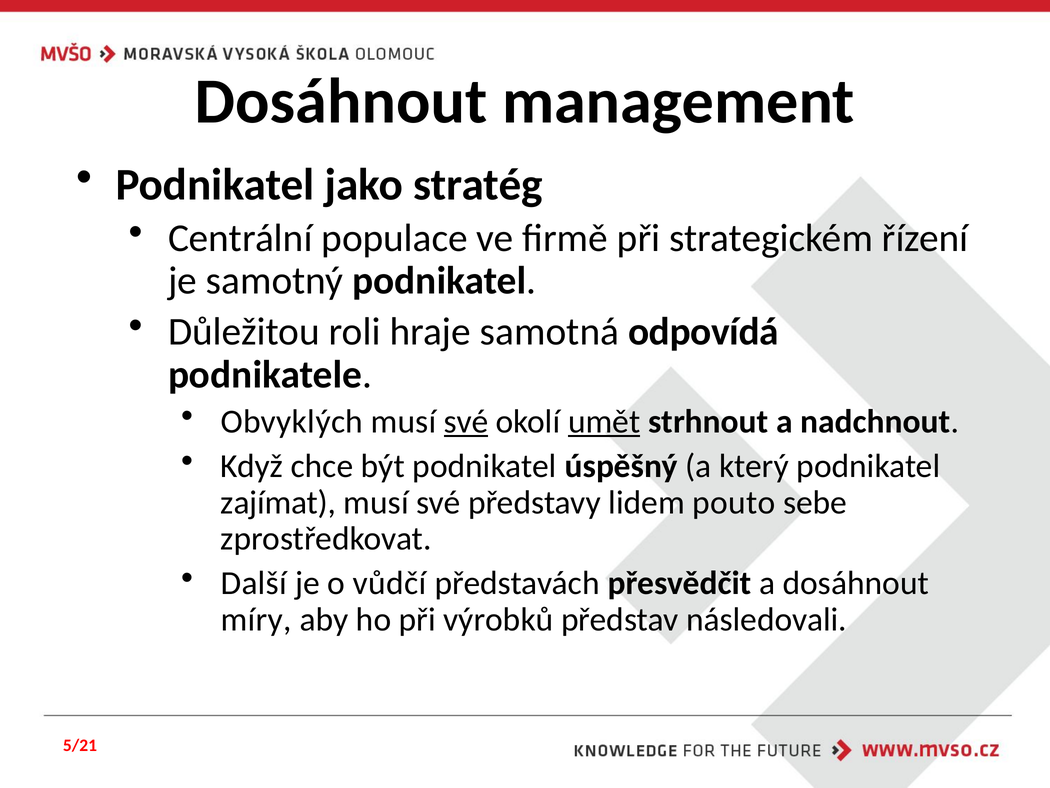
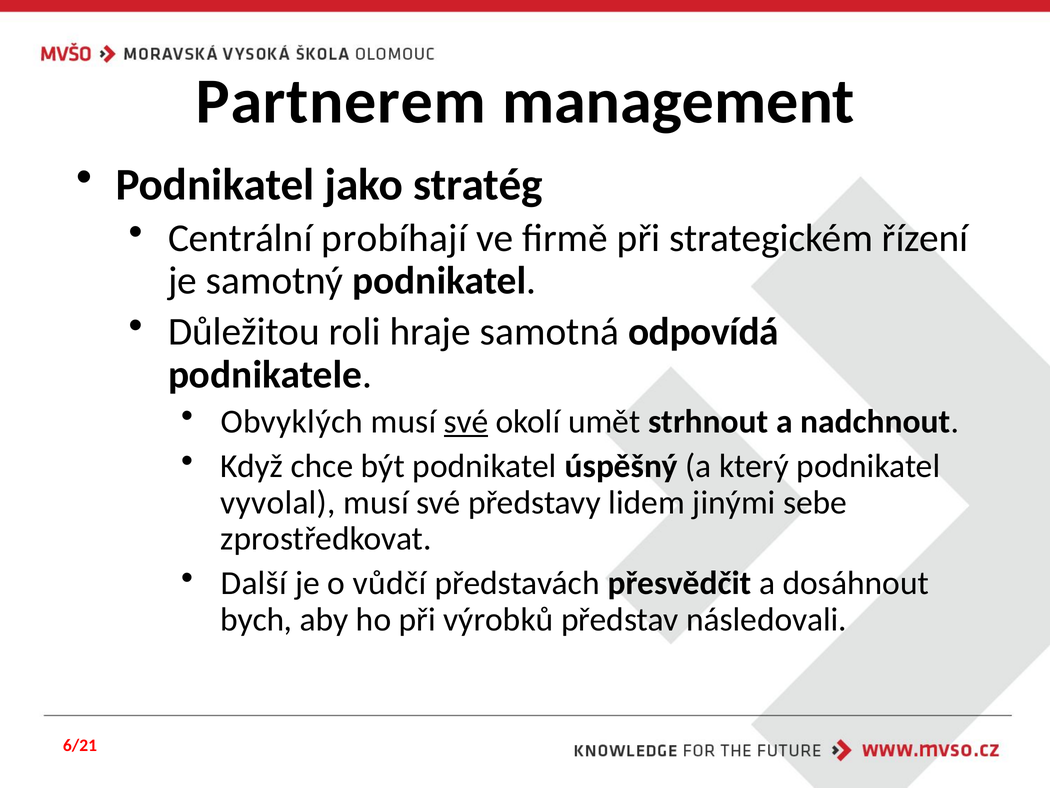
Dosáhnout at (341, 102): Dosáhnout -> Partnerem
populace: populace -> probíhají
umět underline: present -> none
zajímat: zajímat -> vyvolal
pouto: pouto -> jinými
míry: míry -> bych
5/21: 5/21 -> 6/21
